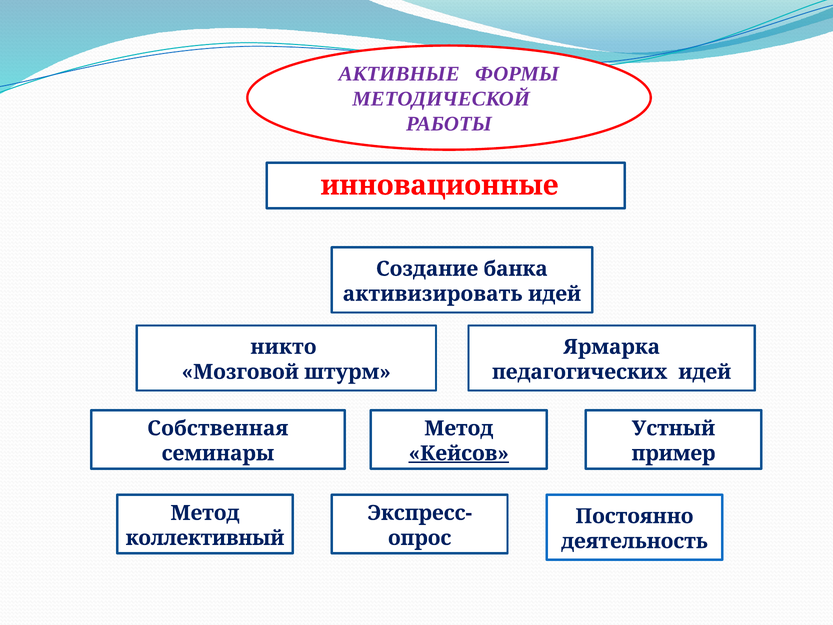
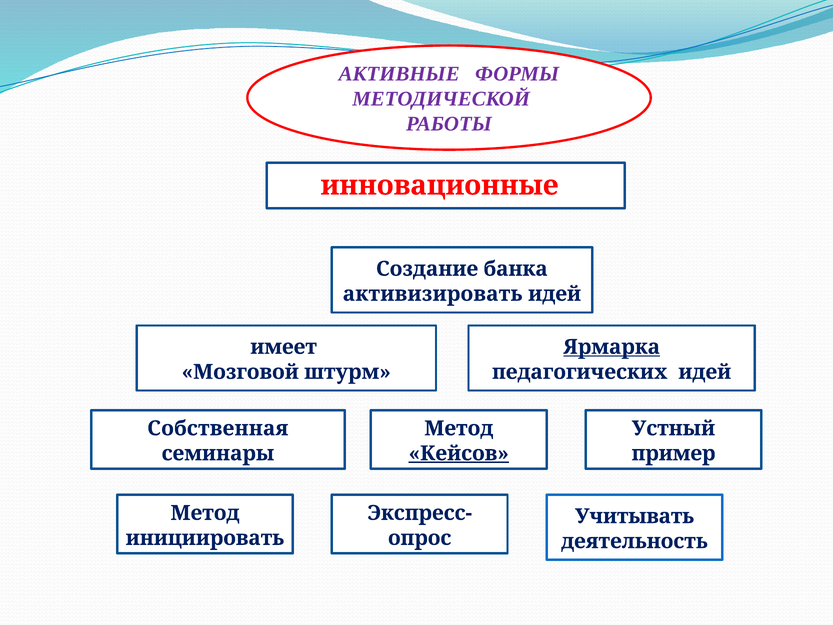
никто: никто -> имеет
Ярмарка underline: none -> present
Постоянно: Постоянно -> Учитывать
коллективный: коллективный -> инициировать
